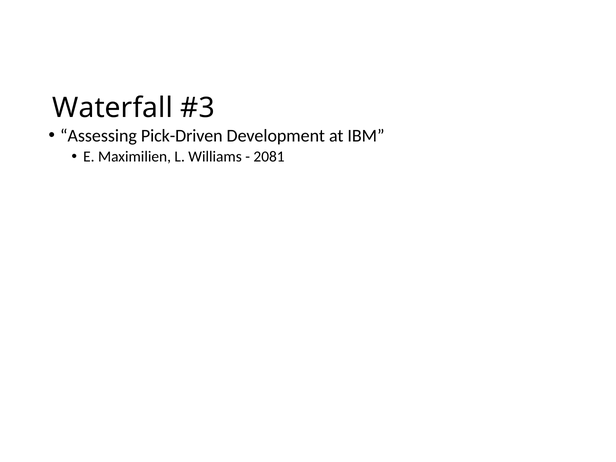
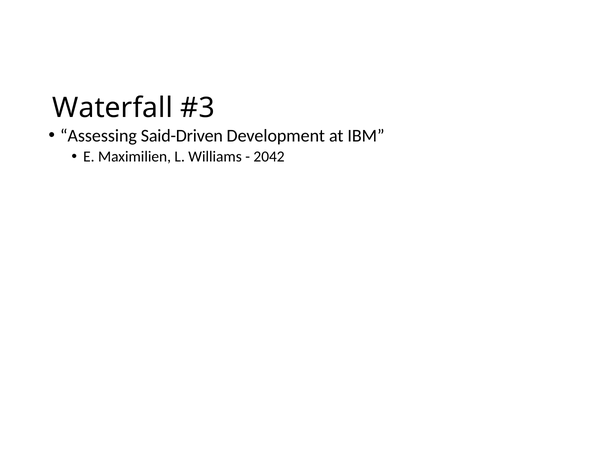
Pick-Driven: Pick-Driven -> Said-Driven
2081: 2081 -> 2042
